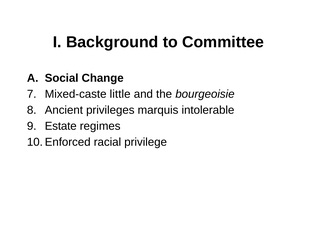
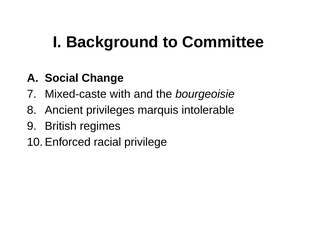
little: little -> with
Estate: Estate -> British
